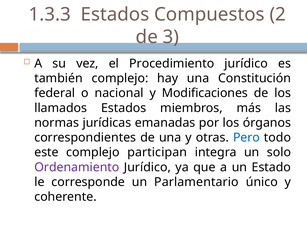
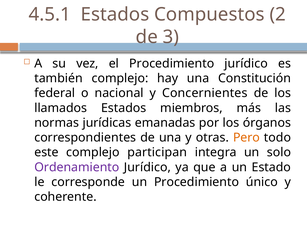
1.3.3: 1.3.3 -> 4.5.1
Modificaciones: Modificaciones -> Concernientes
Pero colour: blue -> orange
un Parlamentario: Parlamentario -> Procedimiento
